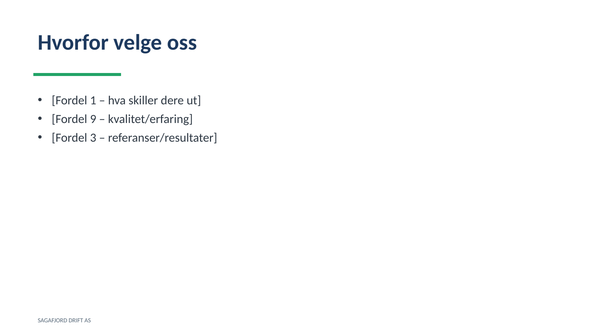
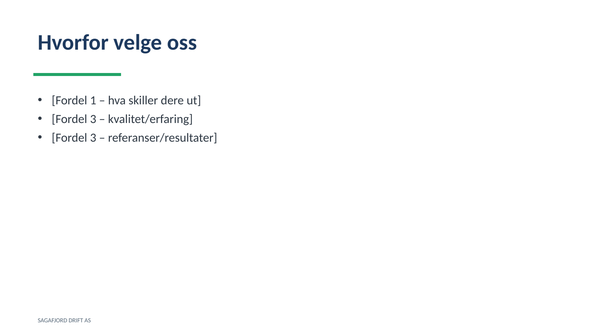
9 at (93, 119): 9 -> 3
